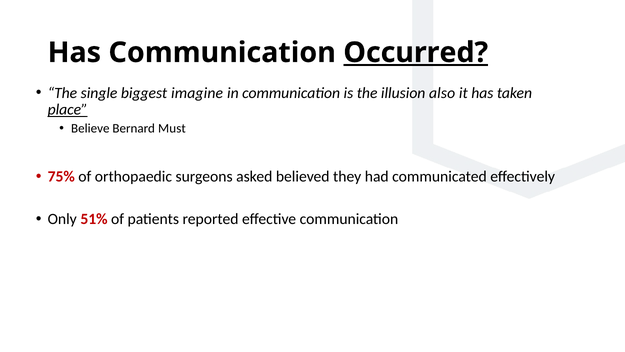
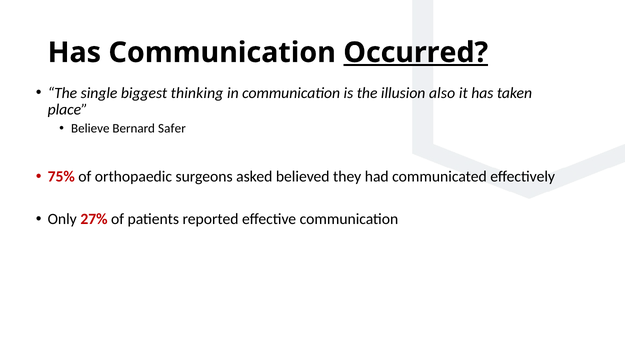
imagine: imagine -> thinking
place underline: present -> none
Must: Must -> Safer
51%: 51% -> 27%
